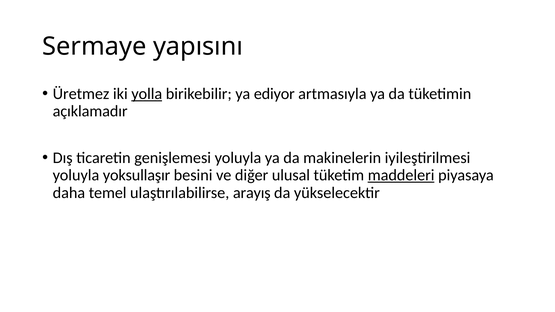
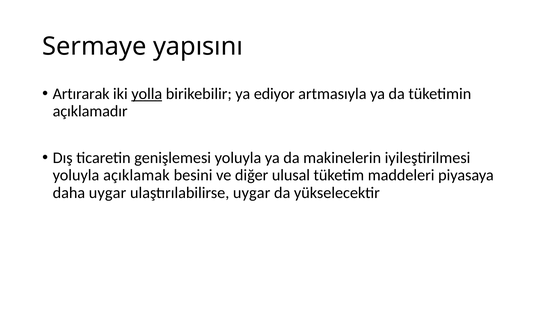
Üretmez: Üretmez -> Artırarak
yoksullaşır: yoksullaşır -> açıklamak
maddeleri underline: present -> none
daha temel: temel -> uygar
ulaştırılabilirse arayış: arayış -> uygar
